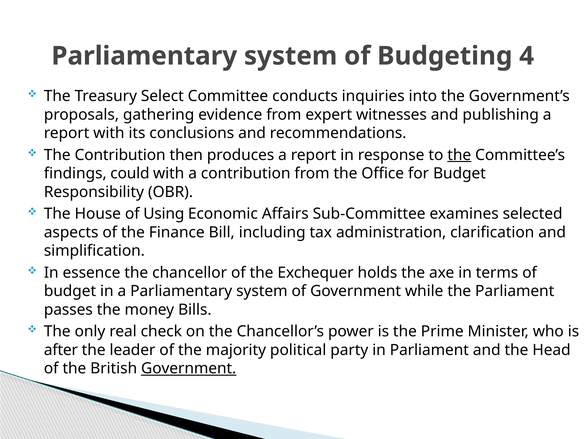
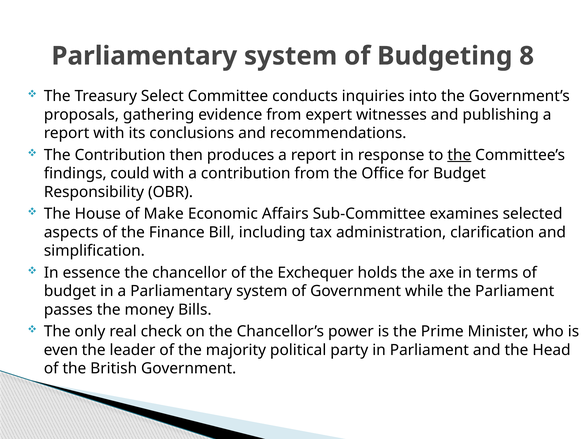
4: 4 -> 8
Using: Using -> Make
after: after -> even
Government at (189, 369) underline: present -> none
